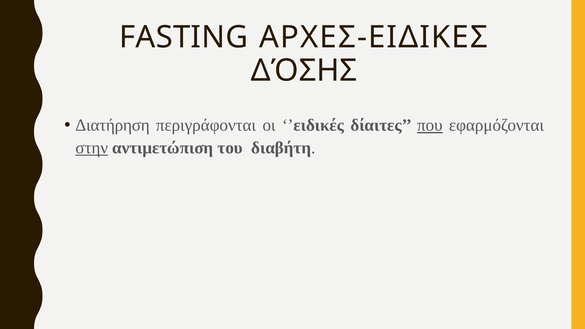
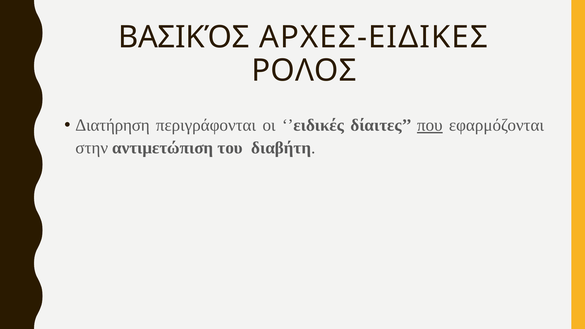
FASTING: FASTING -> ΒΑΣΙΚΌΣ
ΔΌΣΗΣ: ΔΌΣΗΣ -> ΡΟΛΟΣ
στην underline: present -> none
